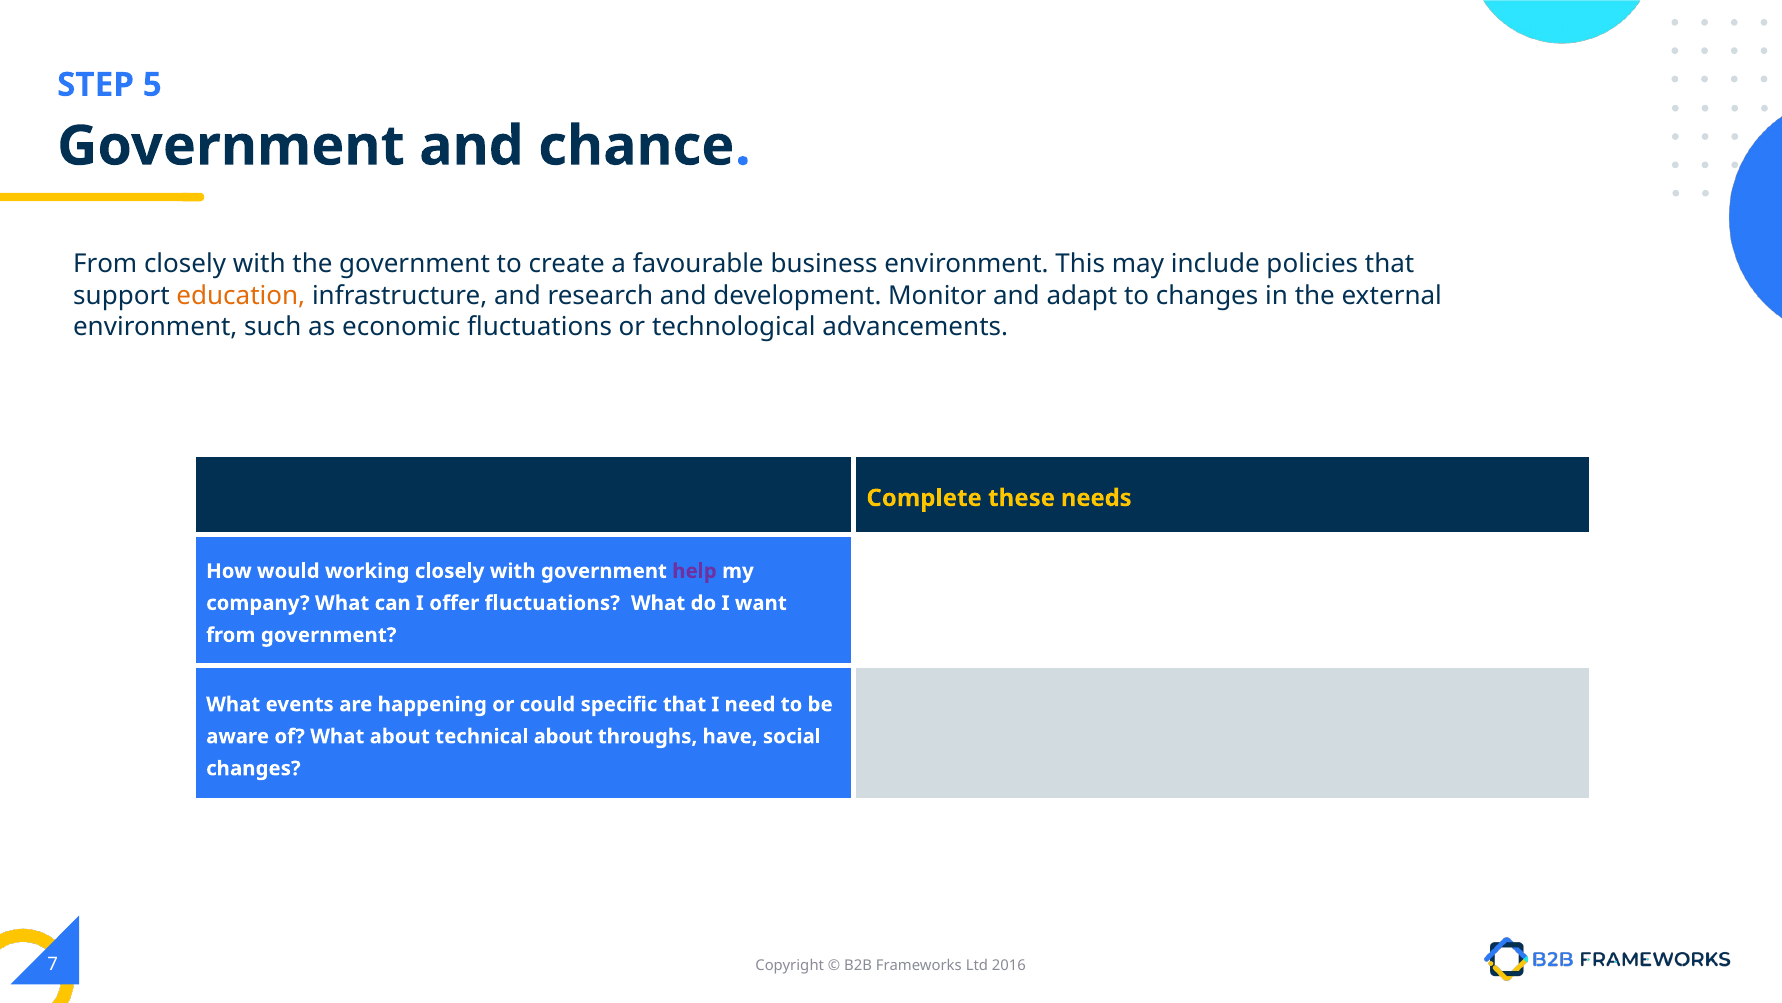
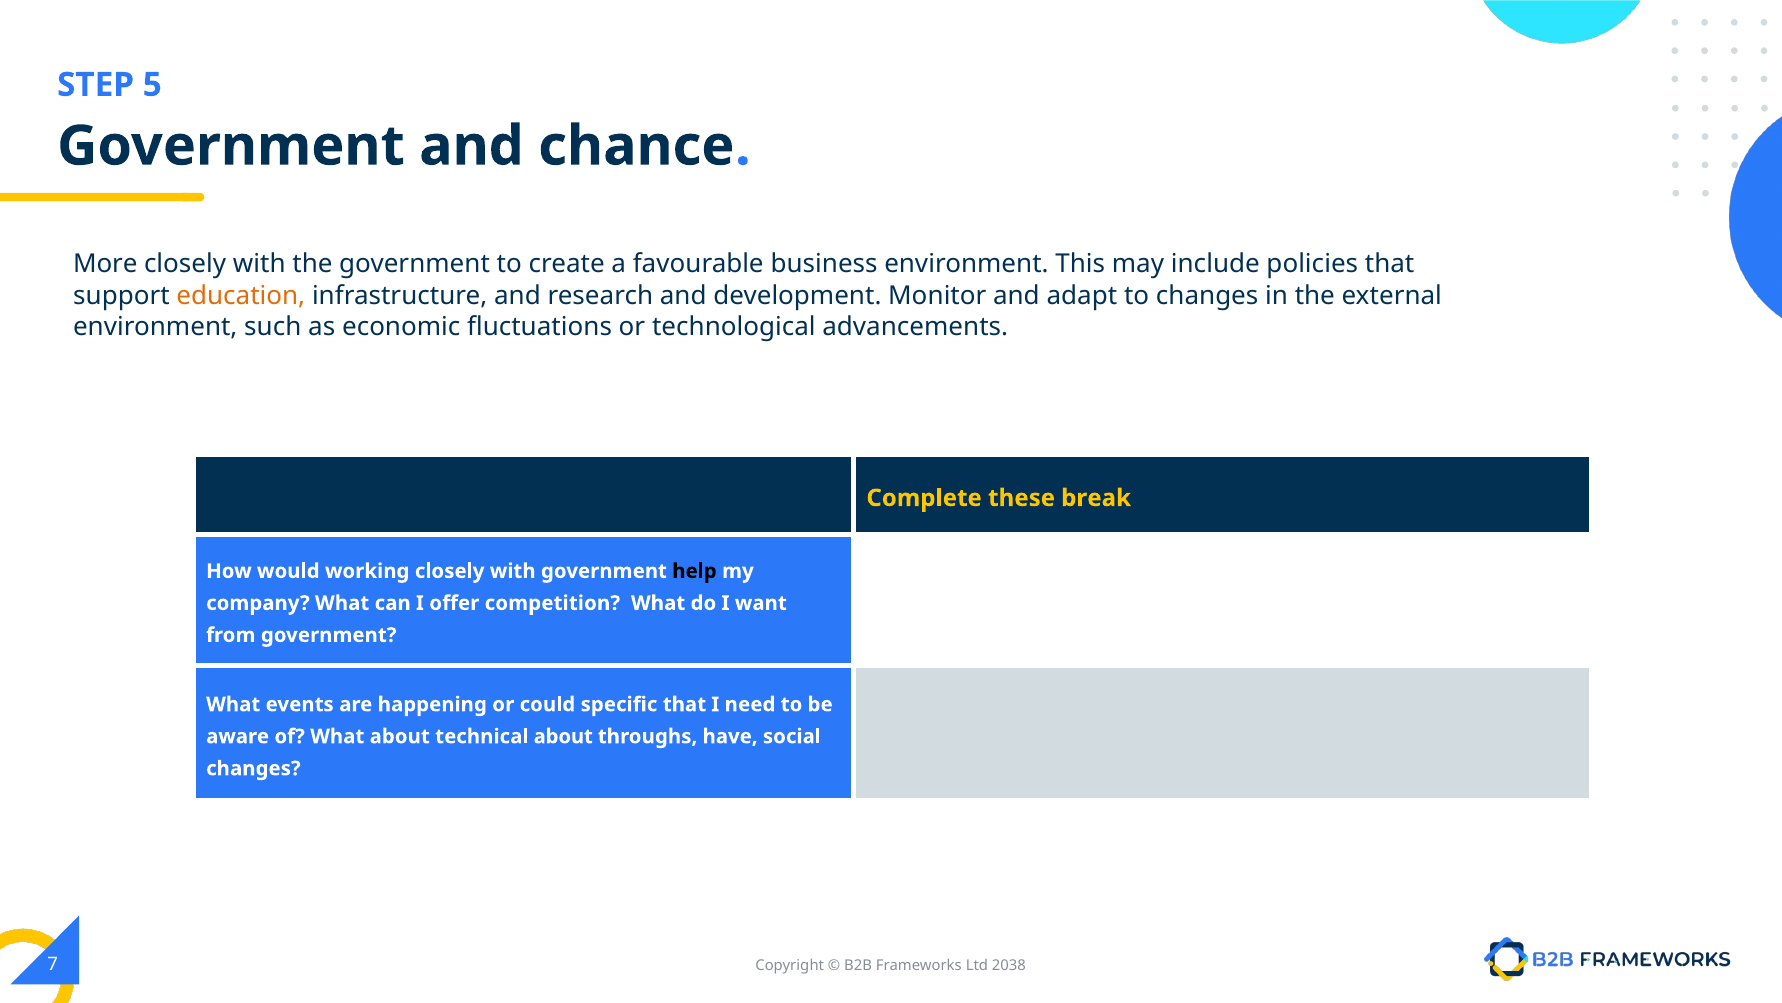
From at (105, 264): From -> More
needs: needs -> break
help colour: purple -> black
offer fluctuations: fluctuations -> competition
2016: 2016 -> 2038
